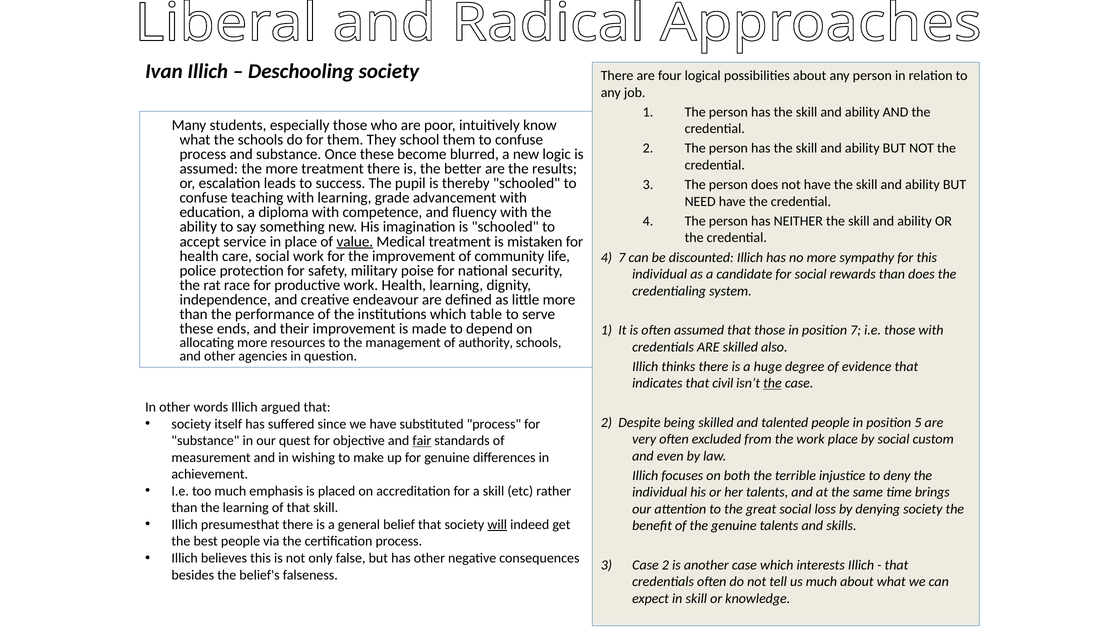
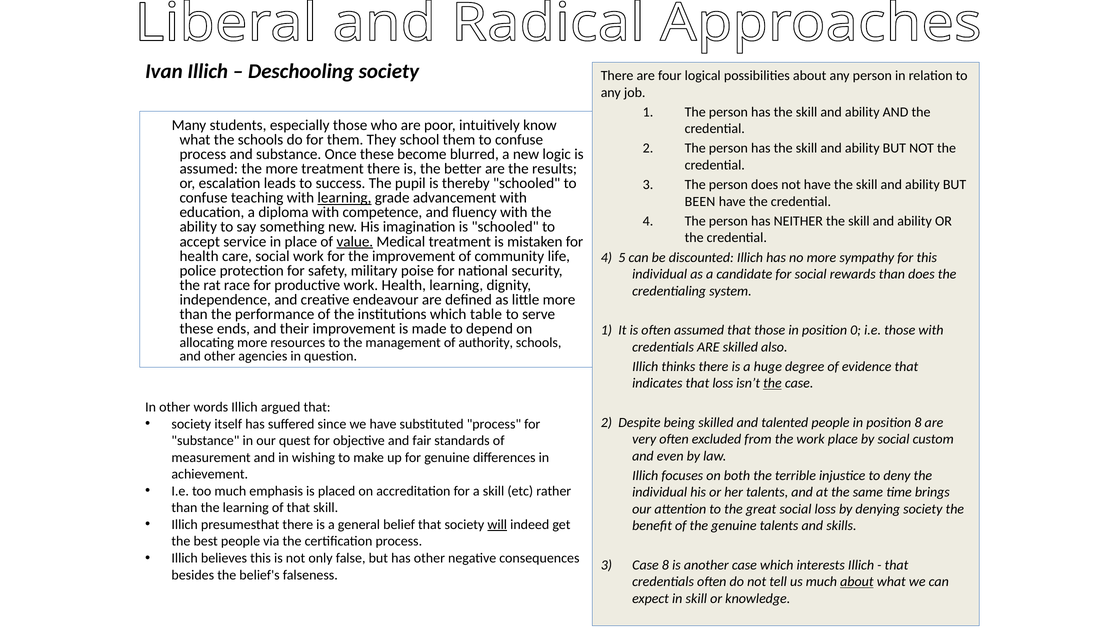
learning at (344, 198) underline: none -> present
NEED: NEED -> BEEN
4 7: 7 -> 5
position 7: 7 -> 0
that civil: civil -> loss
position 5: 5 -> 8
fair underline: present -> none
3 Case 2: 2 -> 8
about at (857, 582) underline: none -> present
